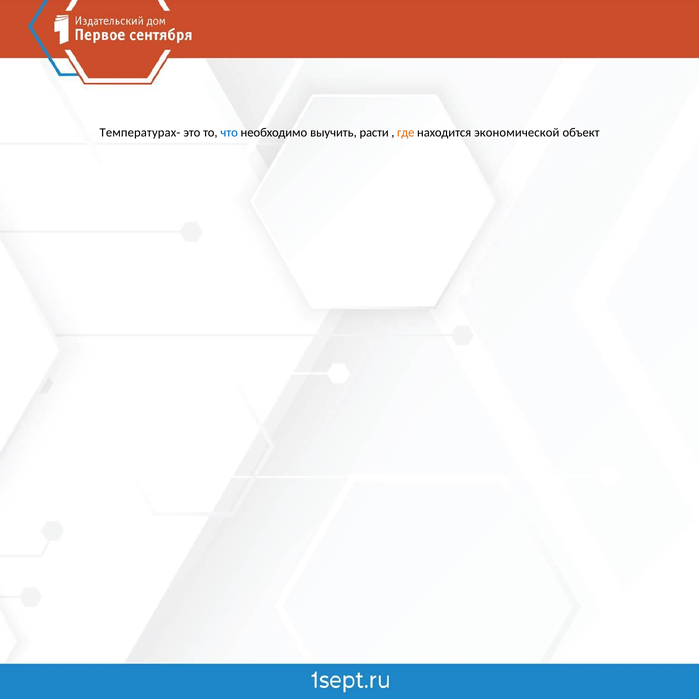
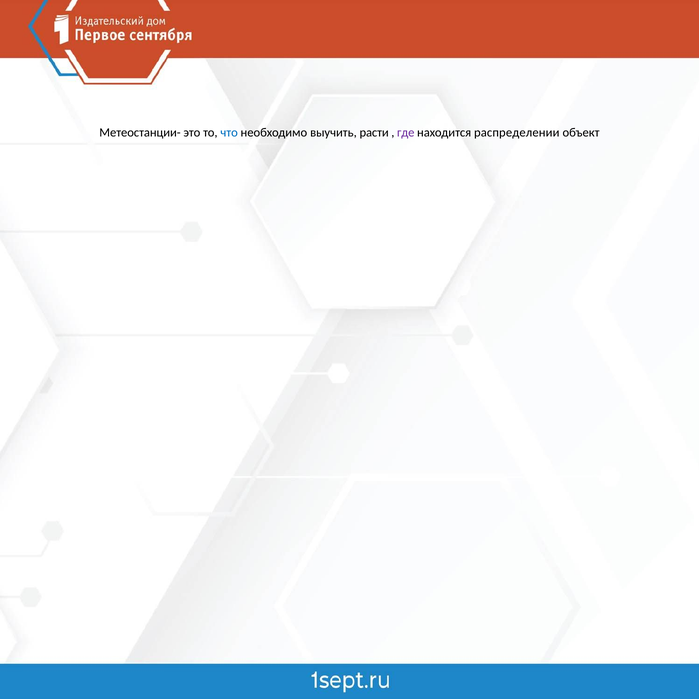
Температурах-: Температурах- -> Метеостанции-
где colour: orange -> purple
экономической: экономической -> распределении
